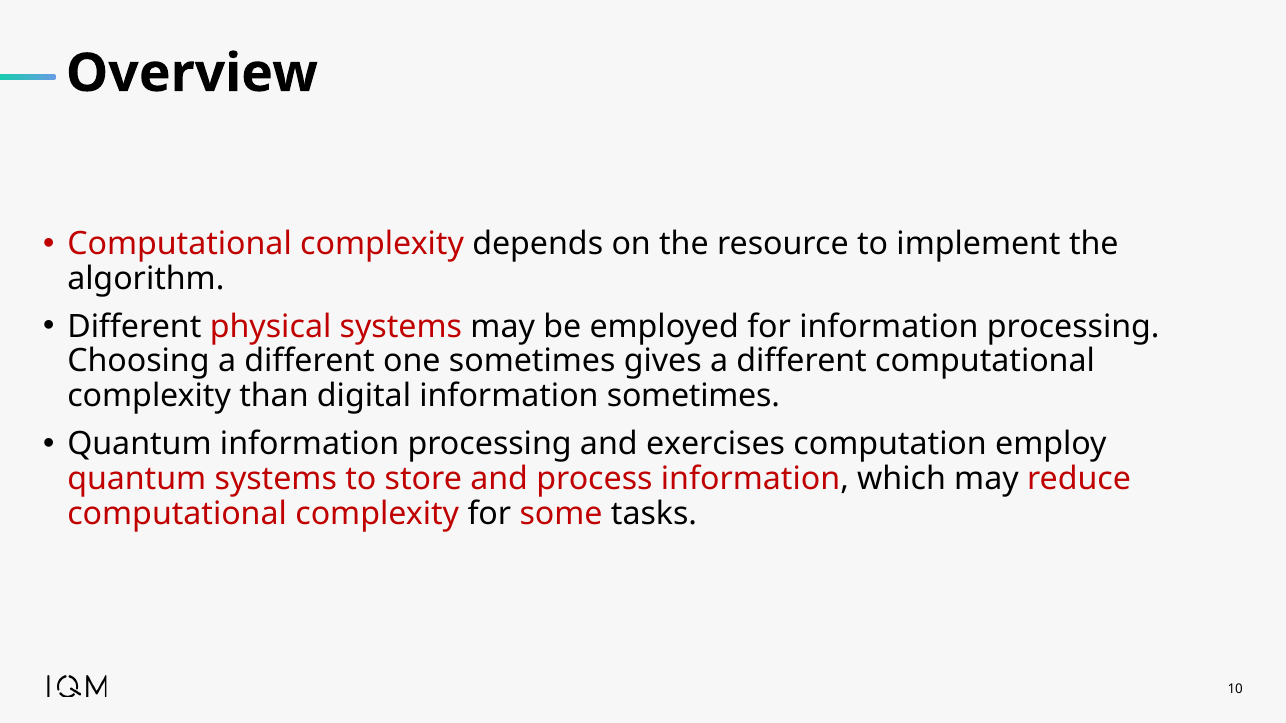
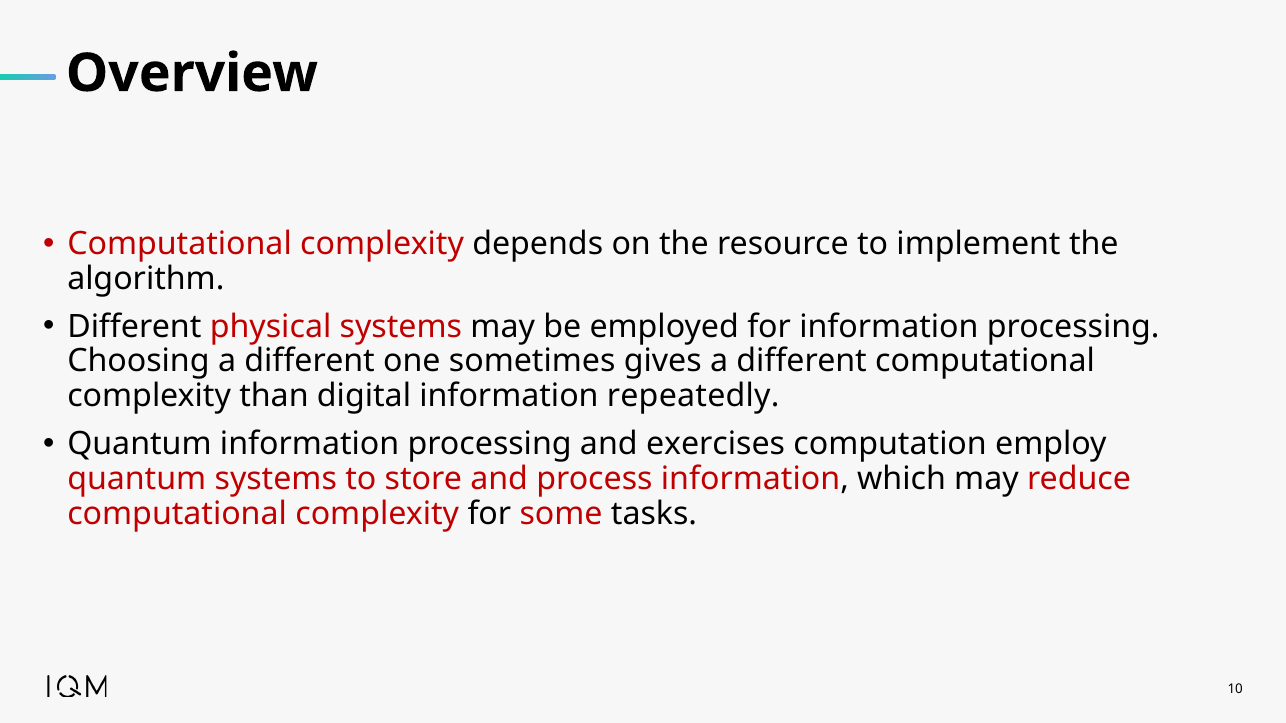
information sometimes: sometimes -> repeatedly
